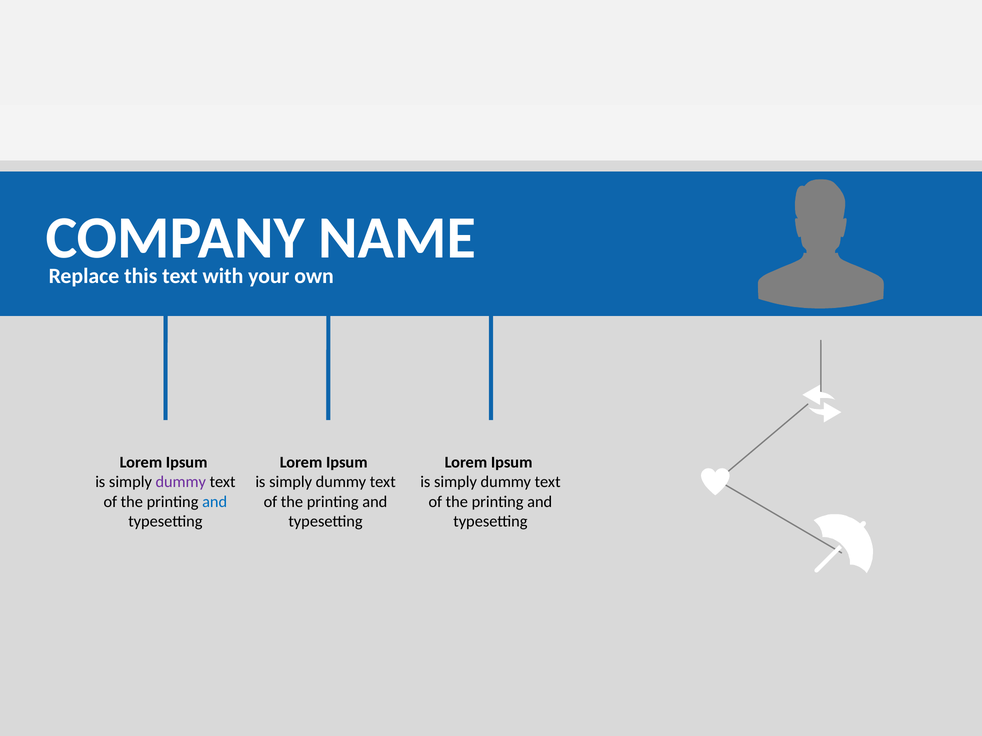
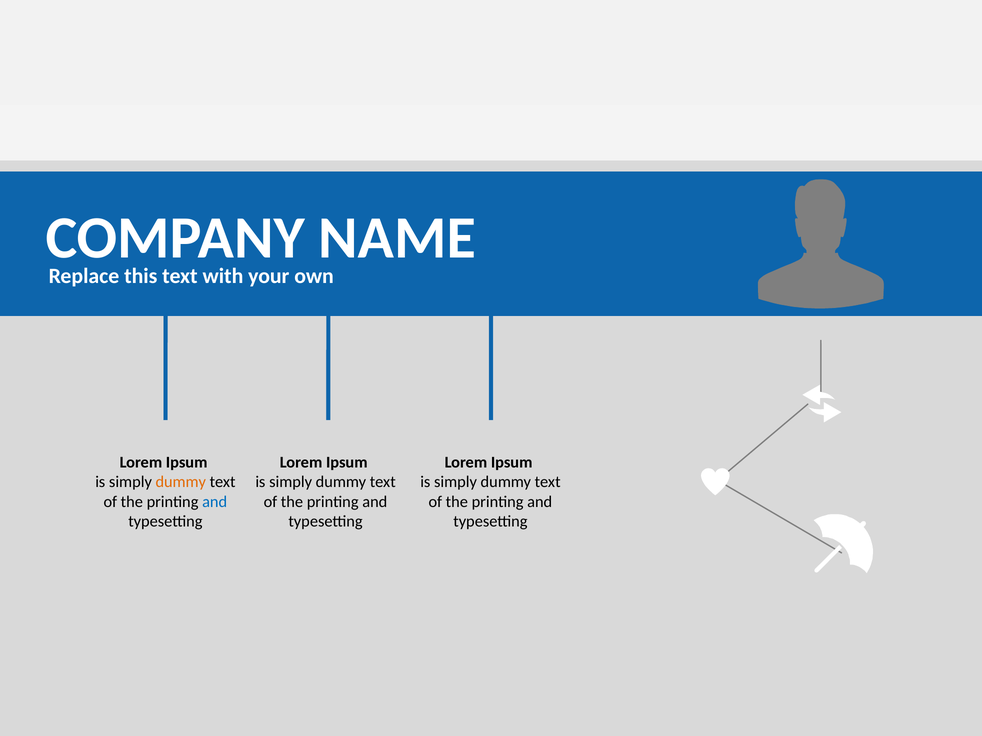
dummy at (181, 482) colour: purple -> orange
